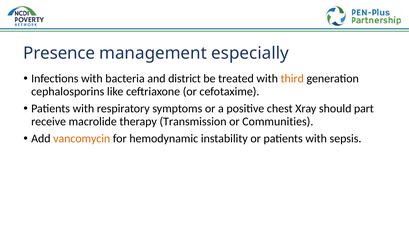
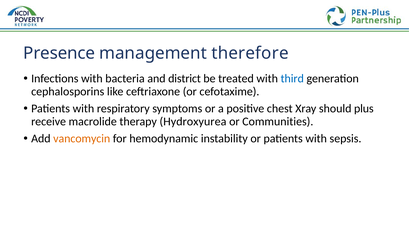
especially: especially -> therefore
third colour: orange -> blue
part: part -> plus
Transmission: Transmission -> Hydroxyurea
